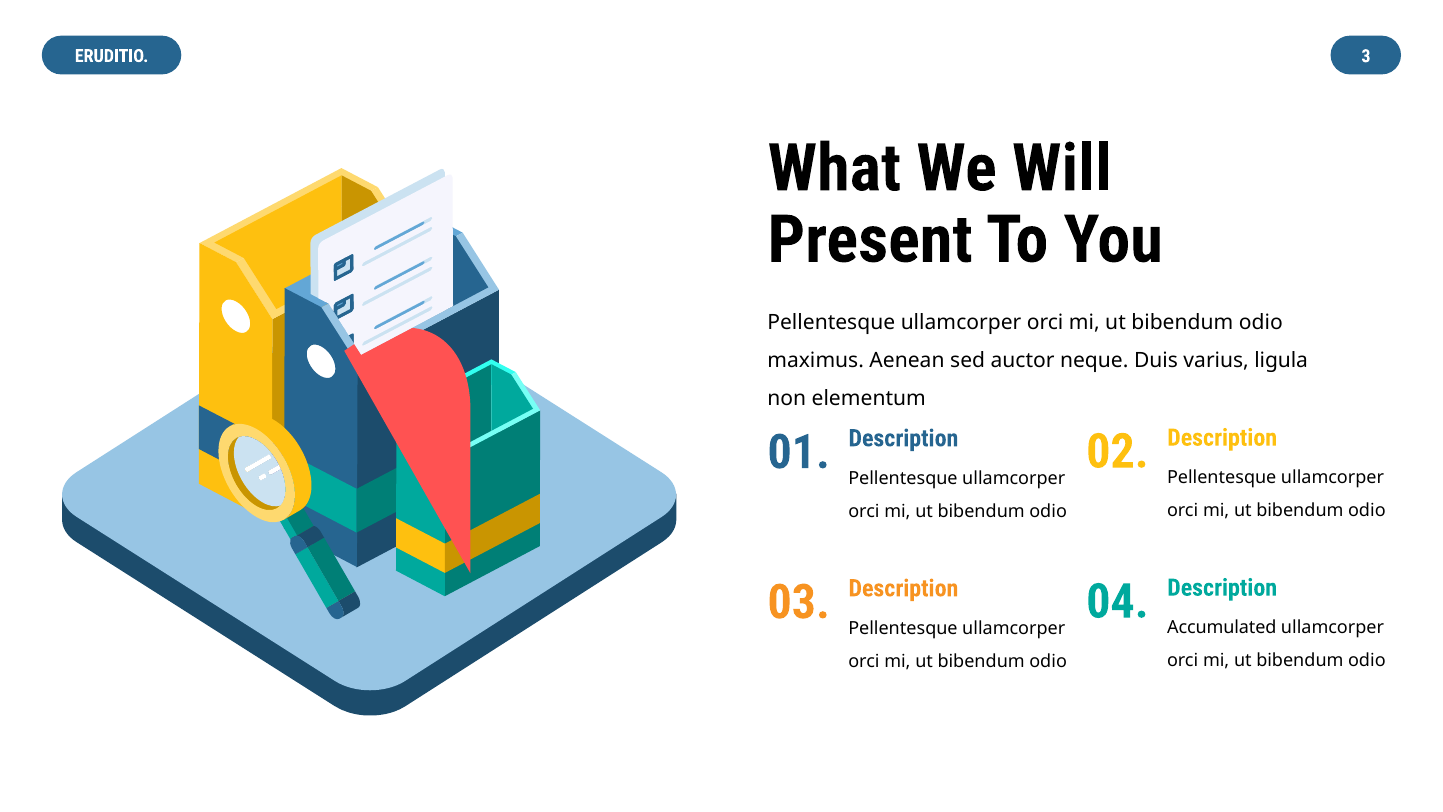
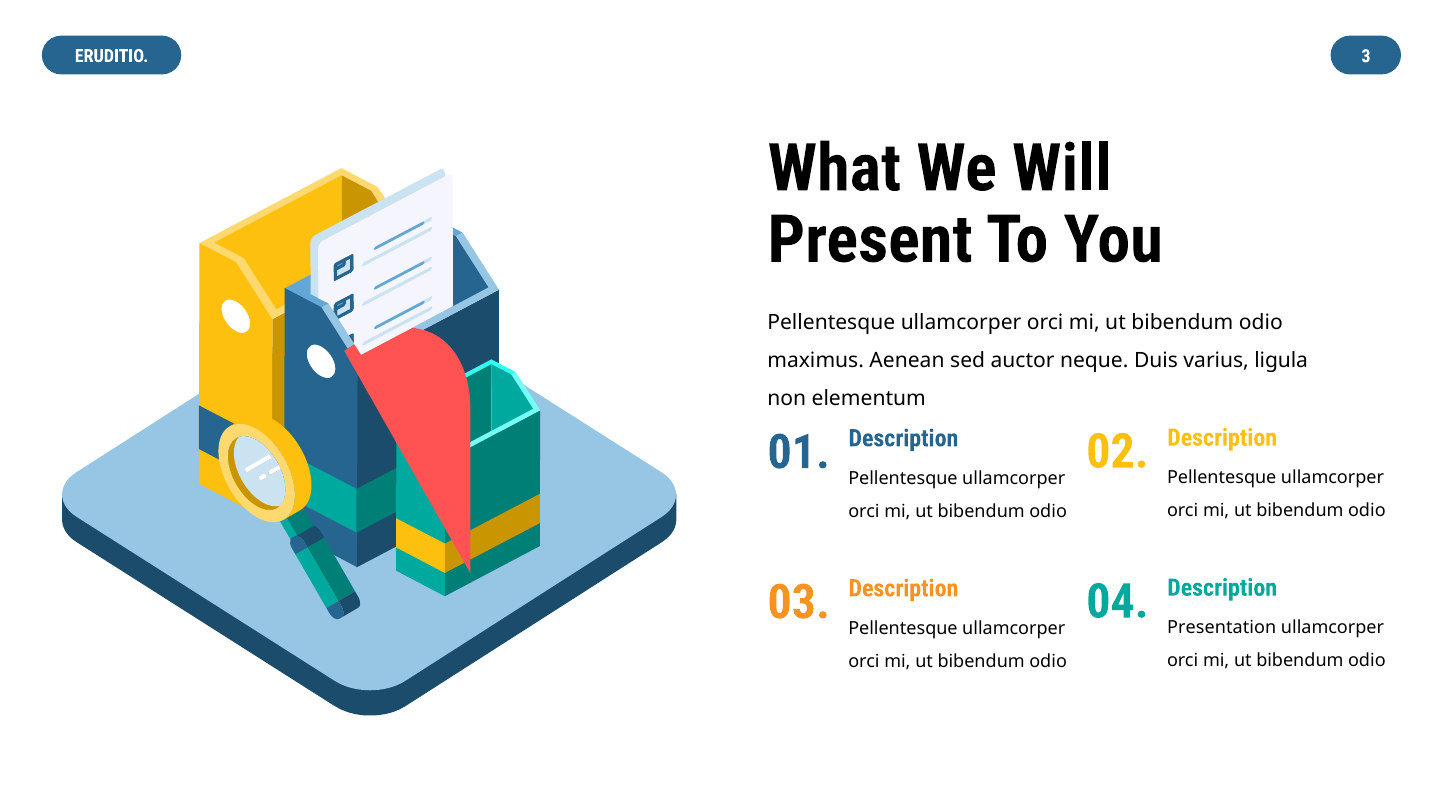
Accumulated: Accumulated -> Presentation
